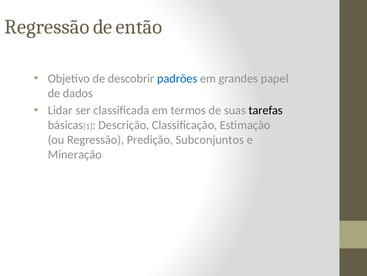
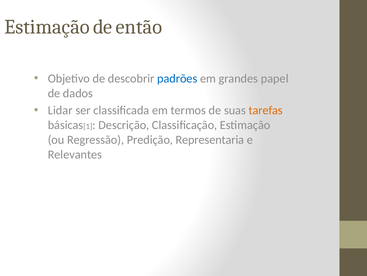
Regressão at (47, 27): Regressão -> Estimação
tarefas colour: black -> orange
Subconjuntos: Subconjuntos -> Representaria
Mineração: Mineração -> Relevantes
